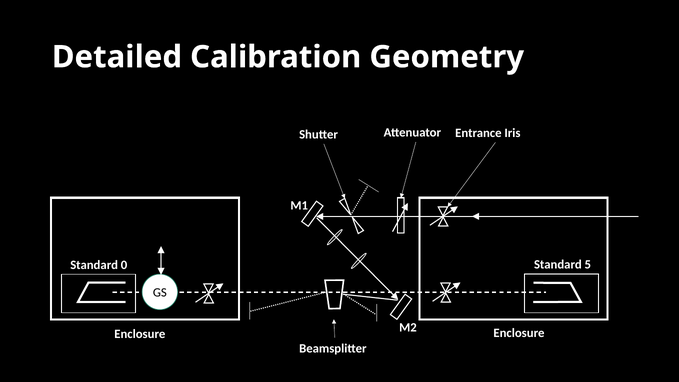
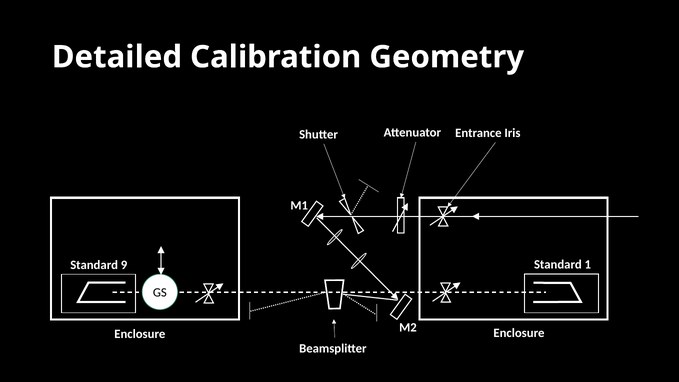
5: 5 -> 1
0: 0 -> 9
